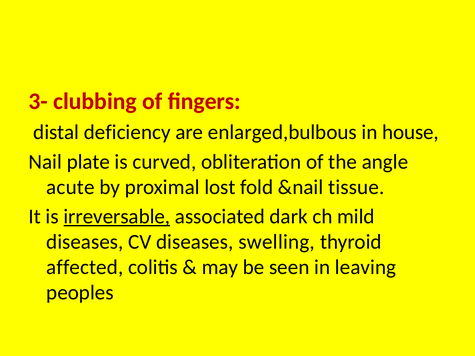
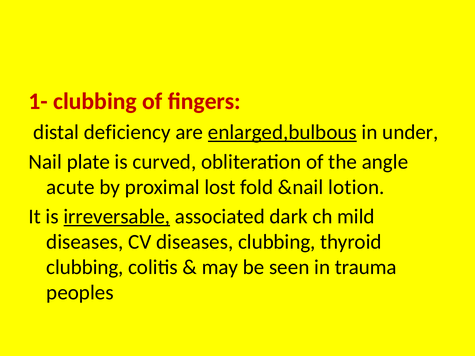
3-: 3- -> 1-
enlarged,bulbous underline: none -> present
house: house -> under
tissue: tissue -> lotion
diseases swelling: swelling -> clubbing
affected at (85, 268): affected -> clubbing
leaving: leaving -> trauma
